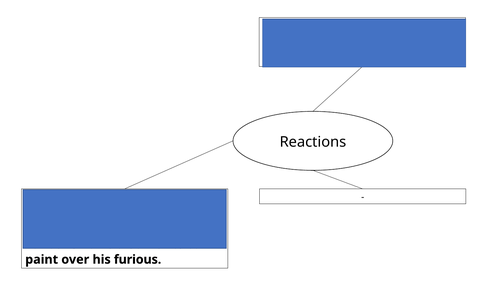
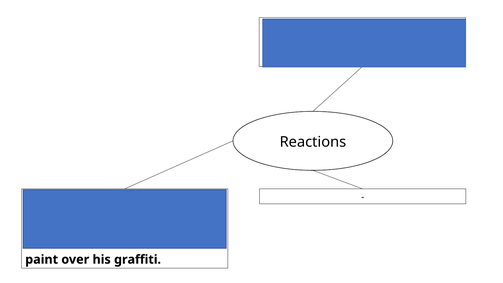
his furious: furious -> graffiti
